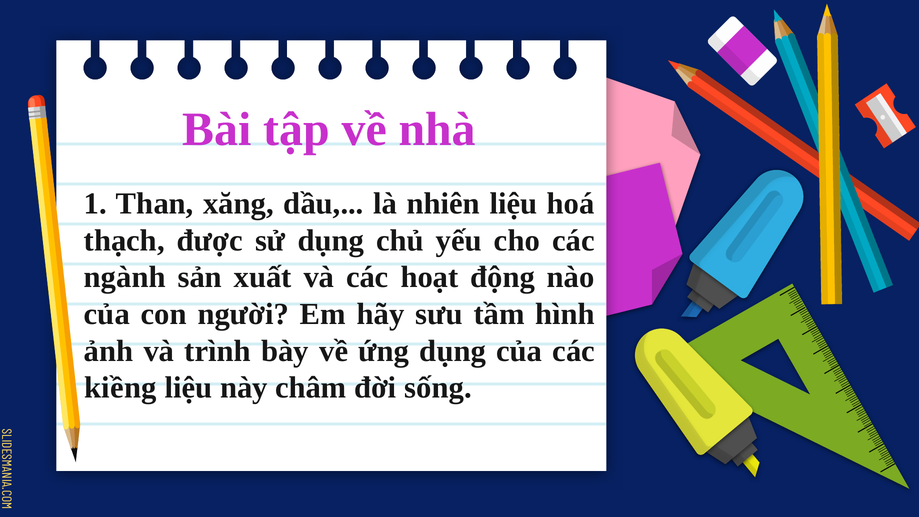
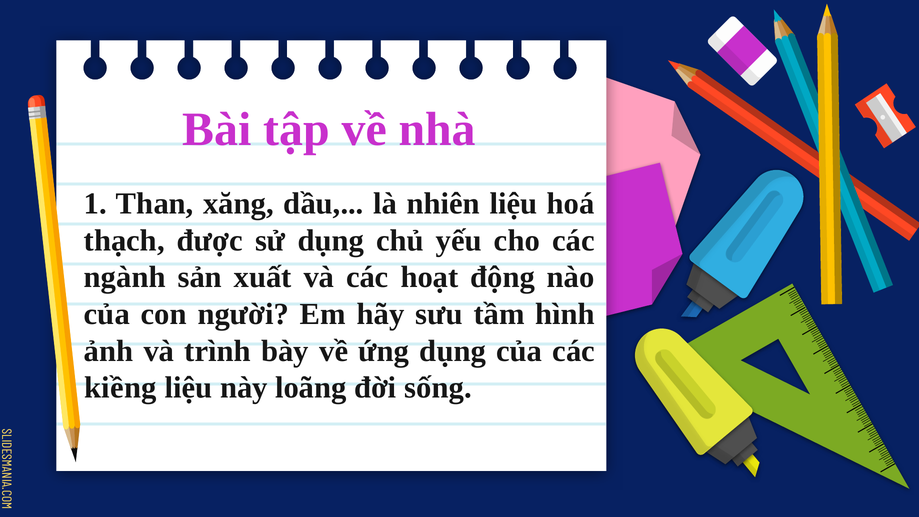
châm: châm -> loãng
